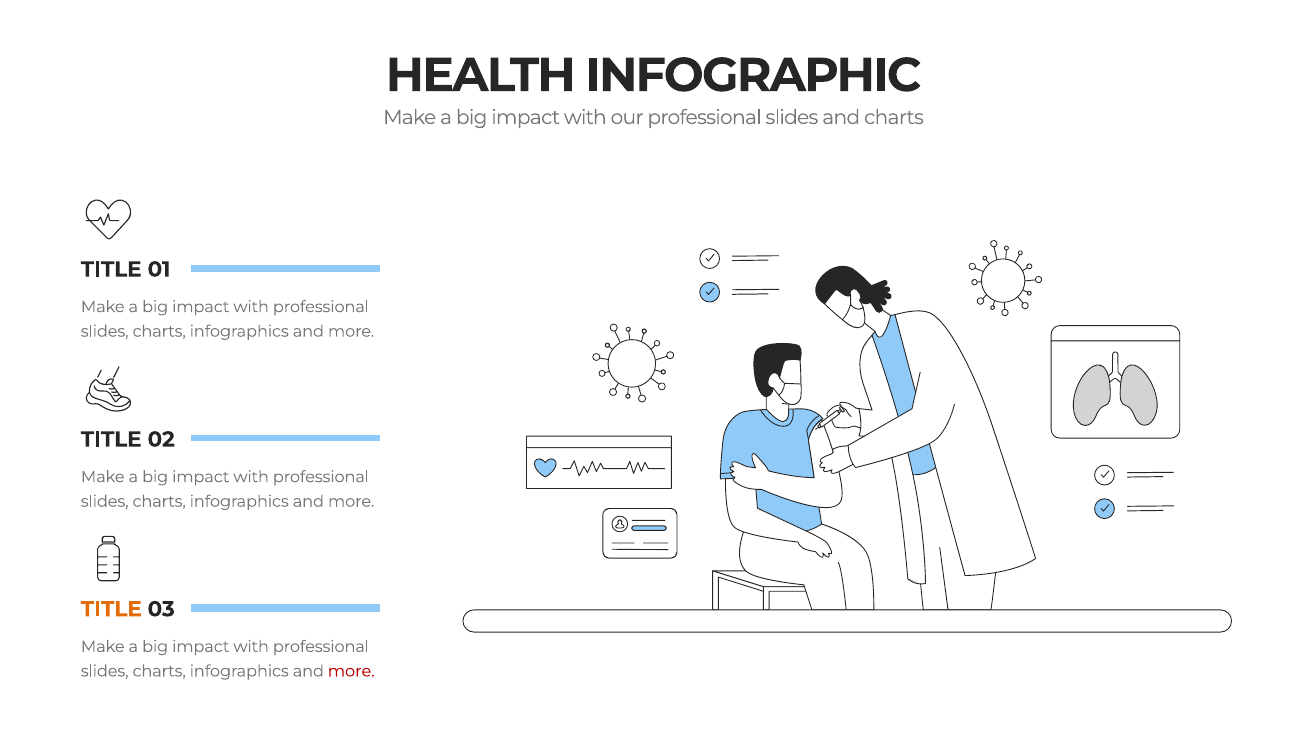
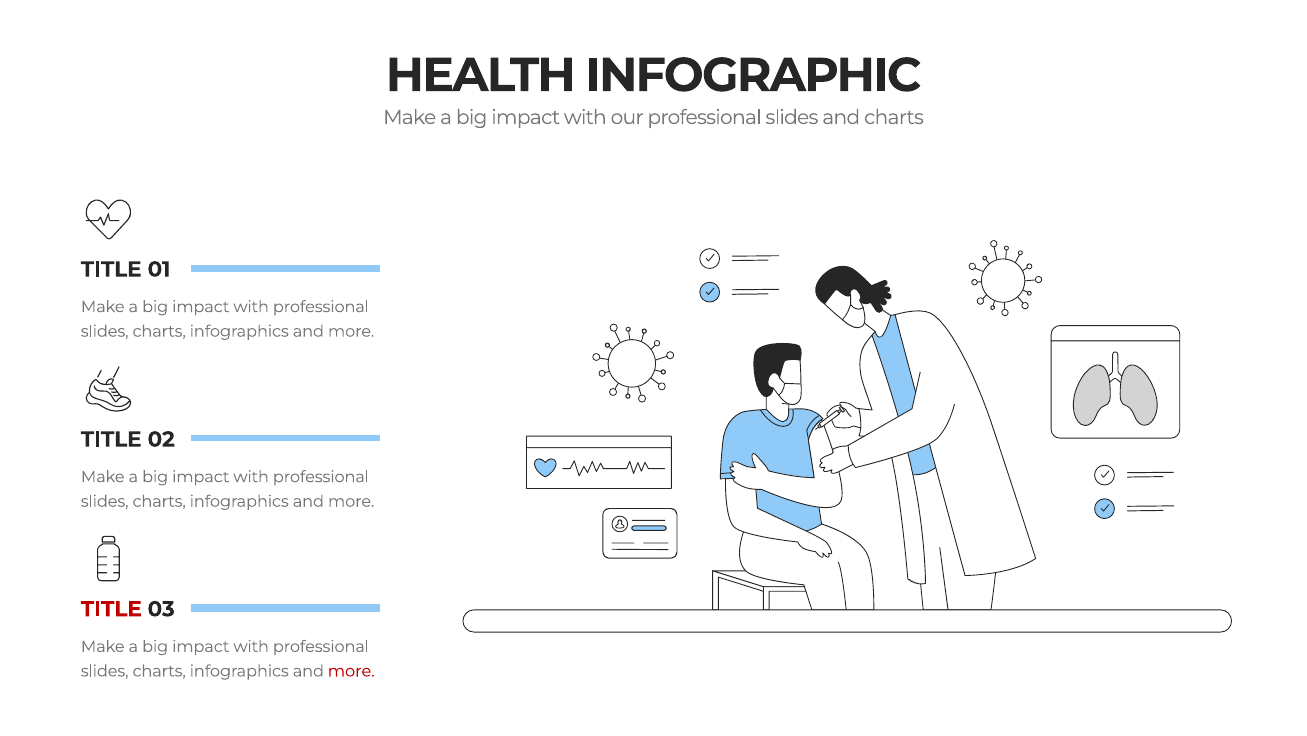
TITLE at (111, 609) colour: orange -> red
